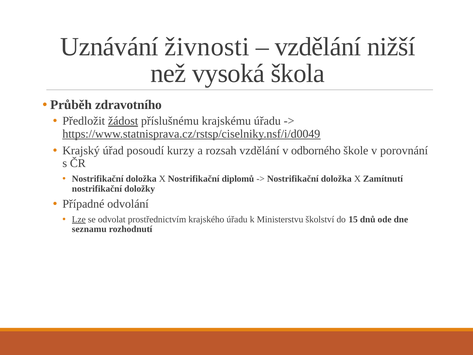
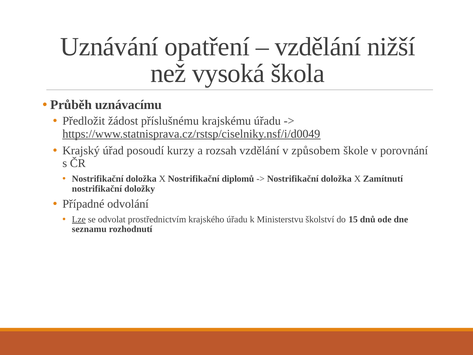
živnosti: živnosti -> opatření
zdravotního: zdravotního -> uznávacímu
žádost underline: present -> none
odborného: odborného -> způsobem
